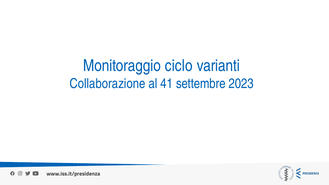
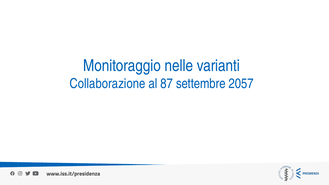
ciclo: ciclo -> nelle
41: 41 -> 87
2023: 2023 -> 2057
